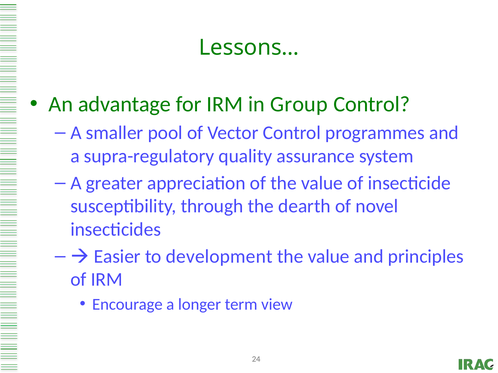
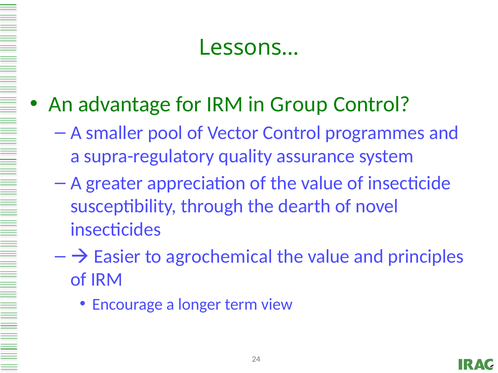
development: development -> agrochemical
